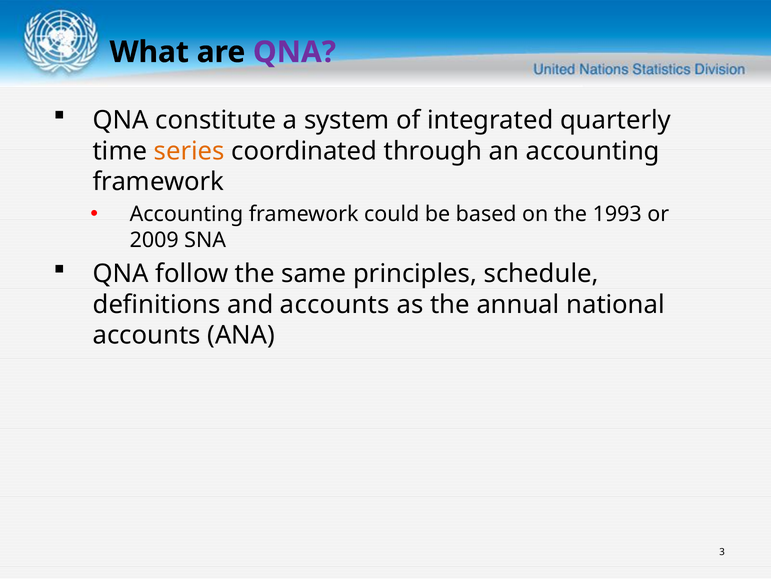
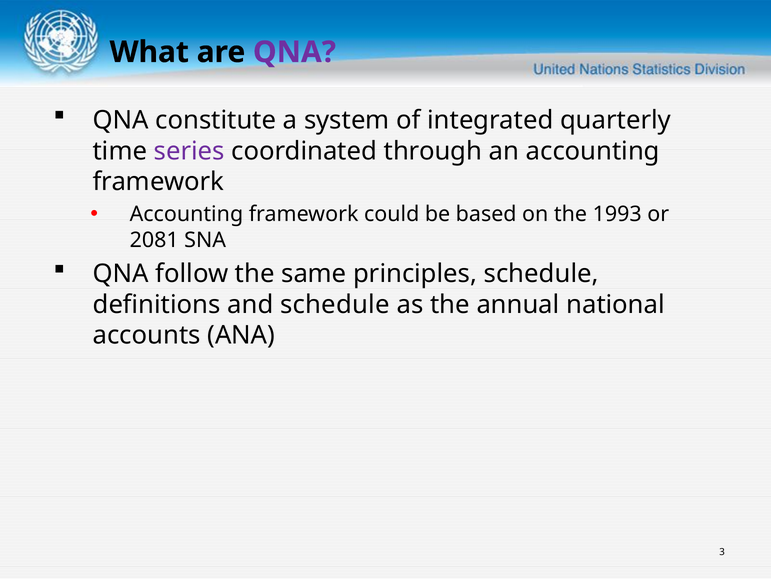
series colour: orange -> purple
2009: 2009 -> 2081
and accounts: accounts -> schedule
